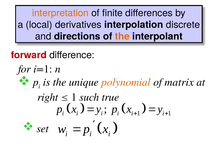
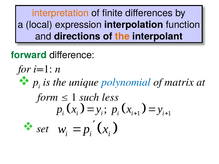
derivatives: derivatives -> expression
discrete: discrete -> function
forward colour: red -> green
polynomial colour: orange -> blue
right: right -> form
true: true -> less
